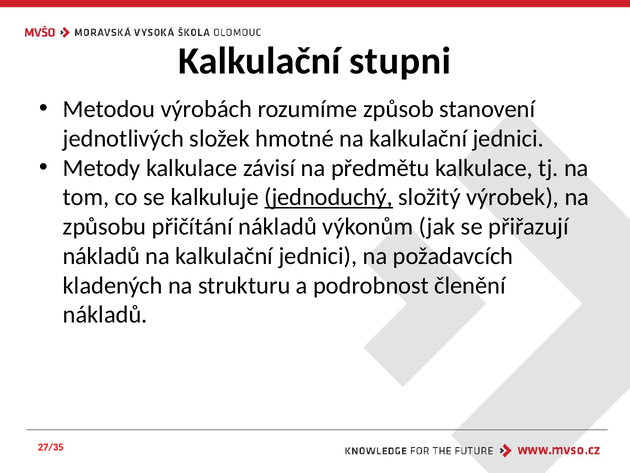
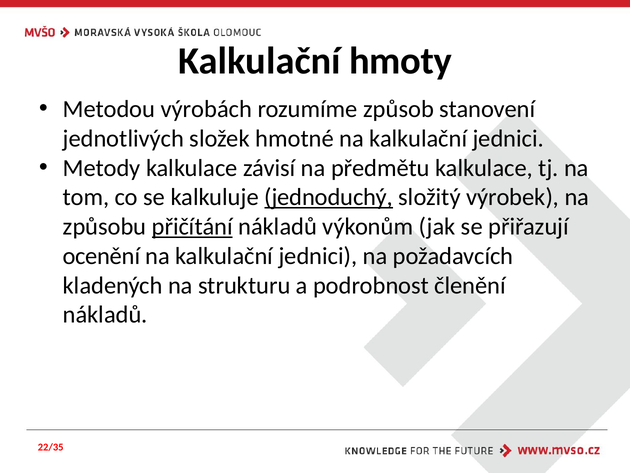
stupni: stupni -> hmoty
přičítání underline: none -> present
nákladů at (101, 256): nákladů -> ocenění
27/35: 27/35 -> 22/35
